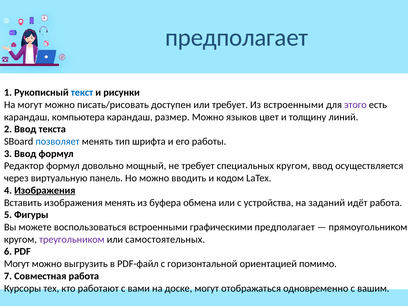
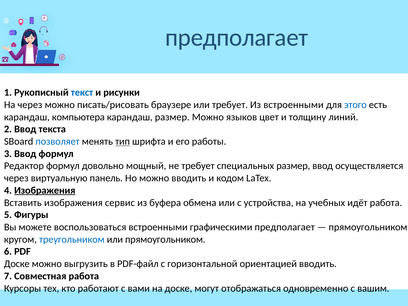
На могут: могут -> через
доступен: доступен -> браузере
этого colour: purple -> blue
тип underline: none -> present
специальных кругом: кругом -> размер
изображения менять: менять -> сервис
заданий: заданий -> учебных
треугольником colour: purple -> blue
или самостоятельных: самостоятельных -> прямоугольником
Могут at (17, 264): Могут -> Доске
ориентацией помимо: помимо -> вводить
